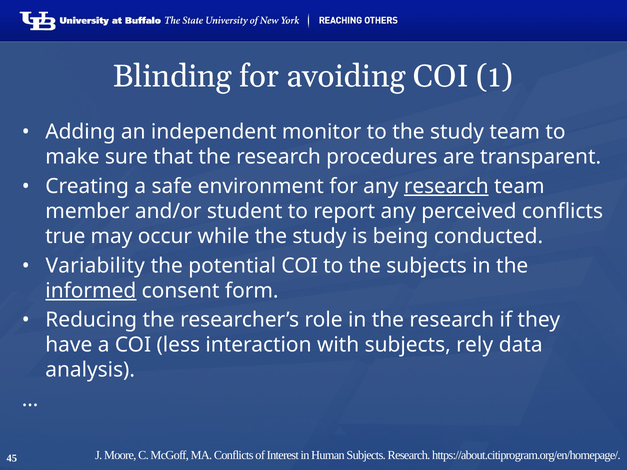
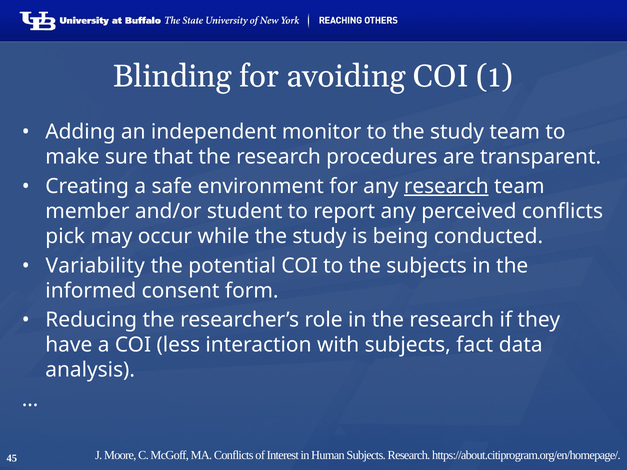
true: true -> pick
informed underline: present -> none
rely: rely -> fact
